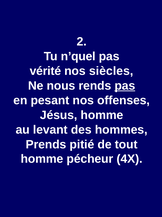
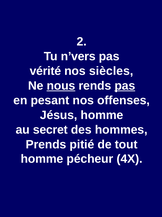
n’quel: n’quel -> n’vers
nous underline: none -> present
levant: levant -> secret
